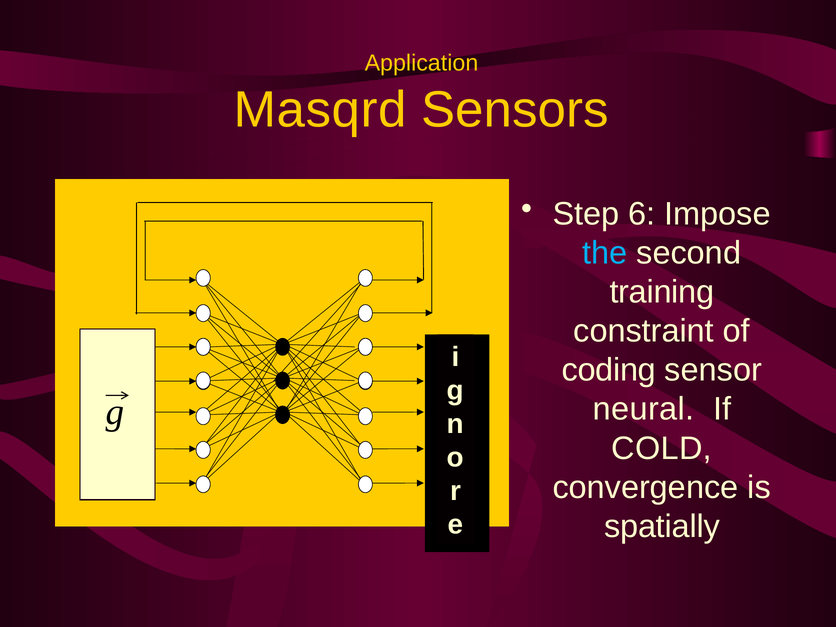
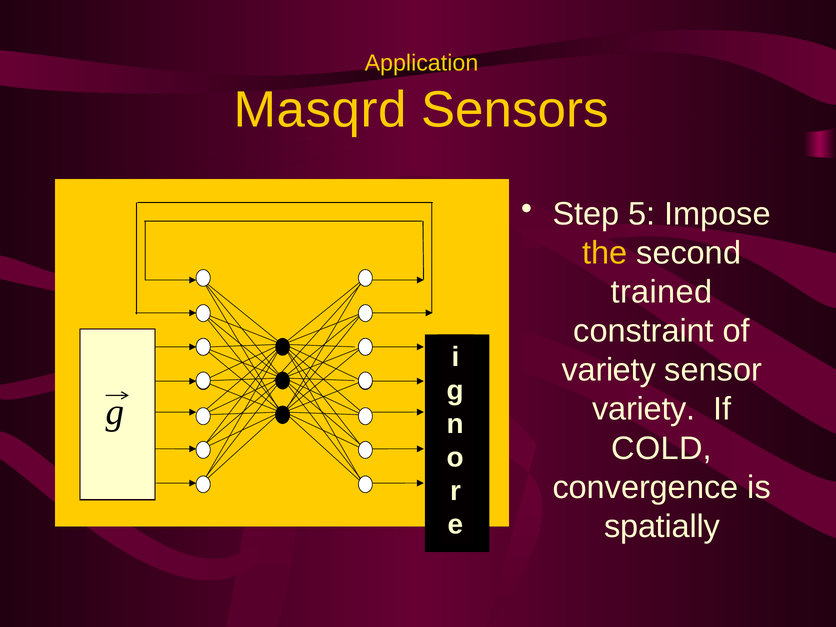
6: 6 -> 5
the colour: light blue -> yellow
training: training -> trained
coding at (609, 370): coding -> variety
neural at (644, 409): neural -> variety
